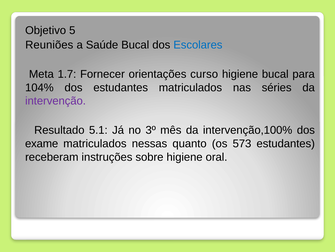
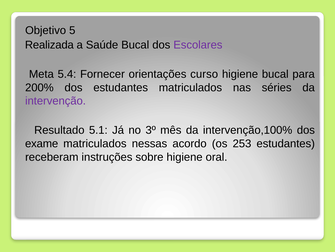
Reuniões: Reuniões -> Realizada
Escolares colour: blue -> purple
1.7: 1.7 -> 5.4
104%: 104% -> 200%
quanto: quanto -> acordo
573: 573 -> 253
